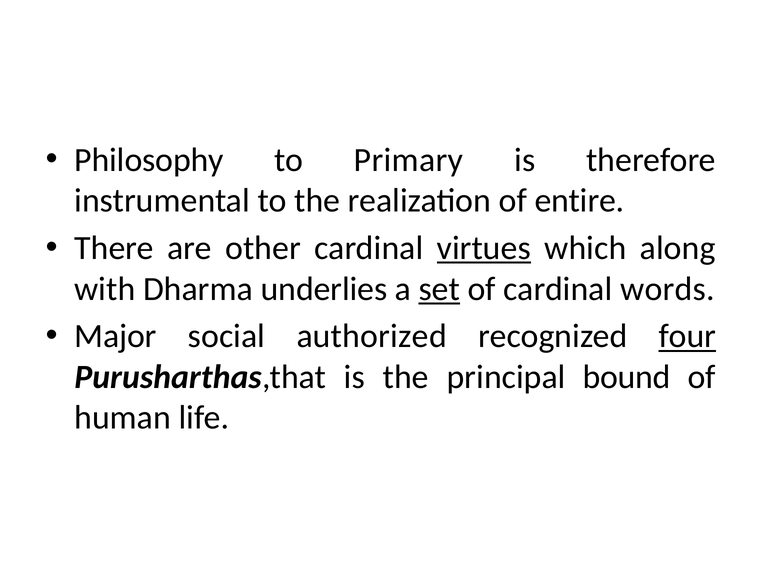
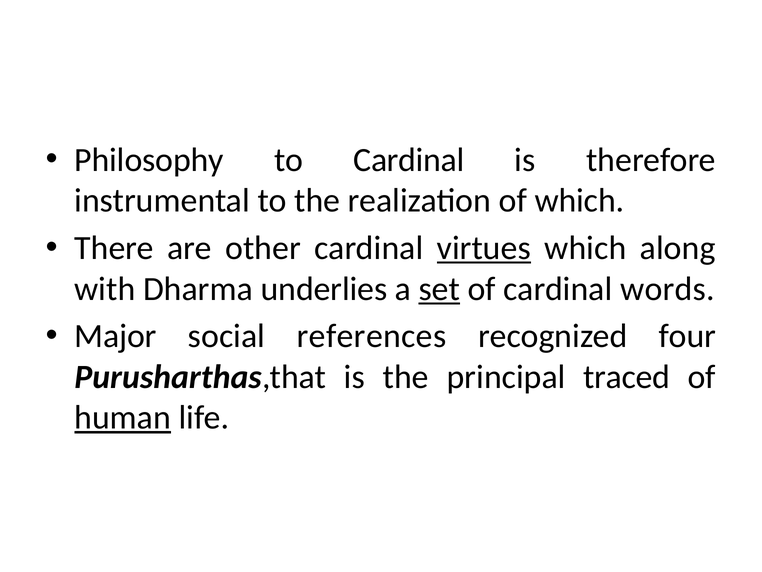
to Primary: Primary -> Cardinal
of entire: entire -> which
authorized: authorized -> references
four underline: present -> none
bound: bound -> traced
human underline: none -> present
